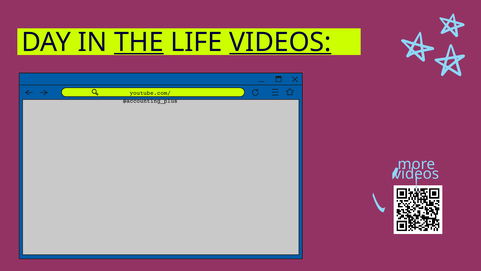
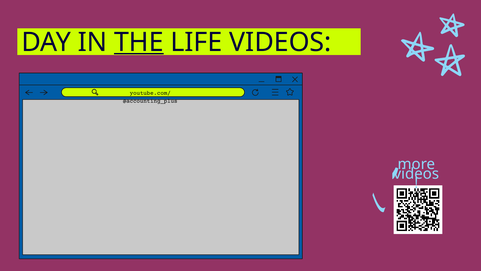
VIDEOS at (280, 42) underline: present -> none
